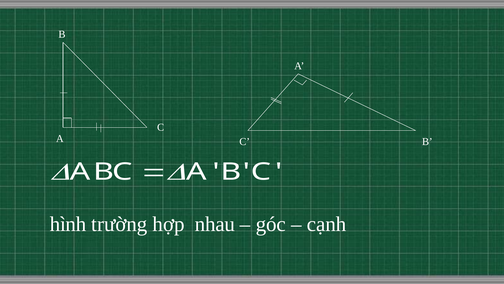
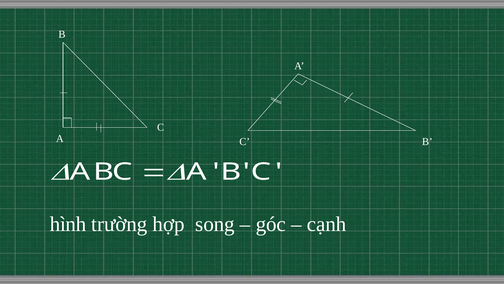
nhau: nhau -> song
